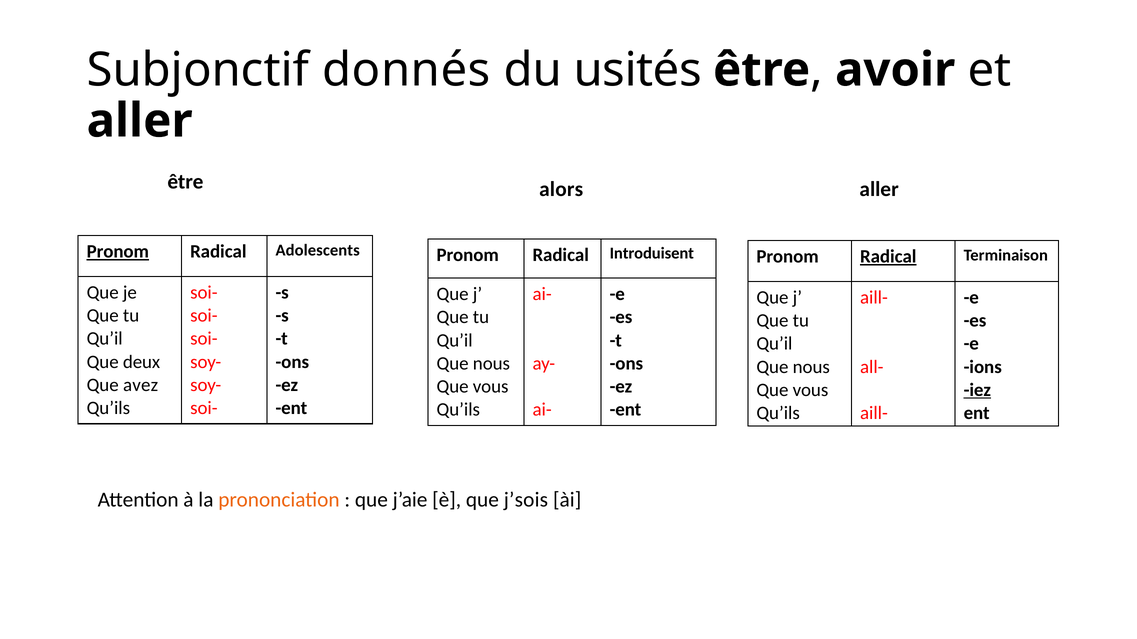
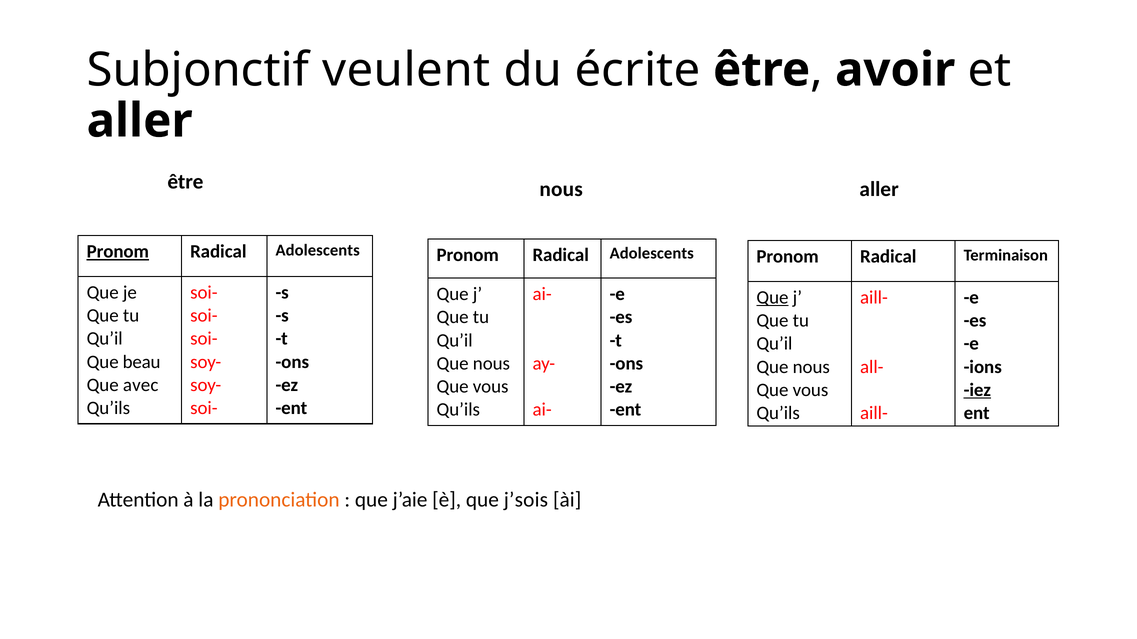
donnés: donnés -> veulent
usités: usités -> écrite
être alors: alors -> nous
Introduisent at (652, 254): Introduisent -> Adolescents
Radical at (888, 257) underline: present -> none
Que at (772, 298) underline: none -> present
deux: deux -> beau
avez: avez -> avec
